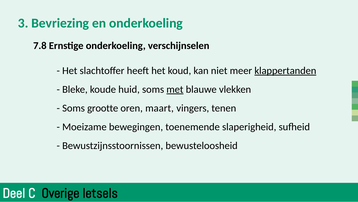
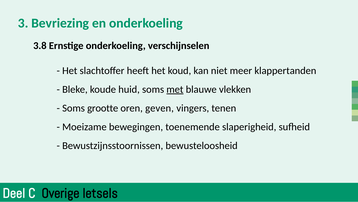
7.8: 7.8 -> 3.8
klappertanden underline: present -> none
maart: maart -> geven
